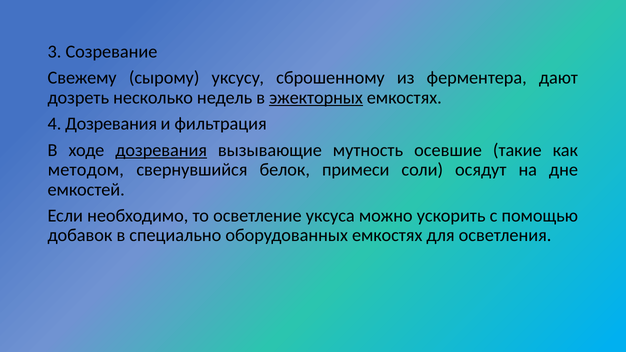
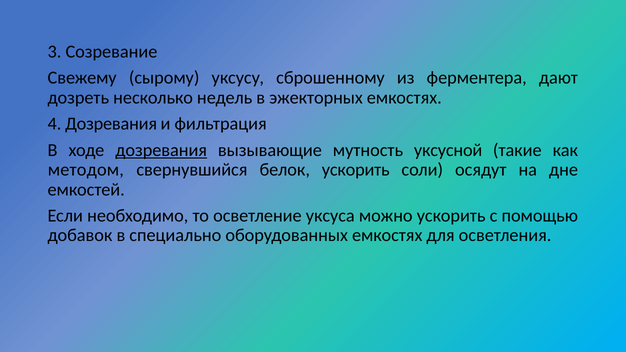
эжекторных underline: present -> none
осевшие: осевшие -> уксусной
белок примеси: примеси -> ускорить
